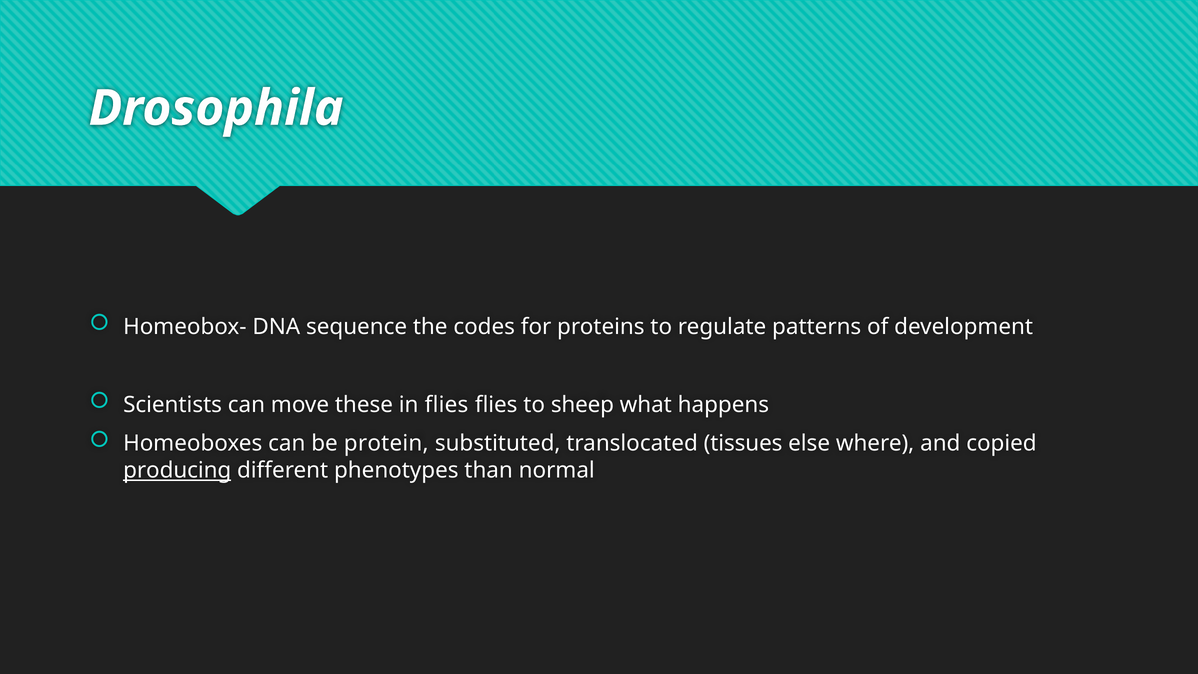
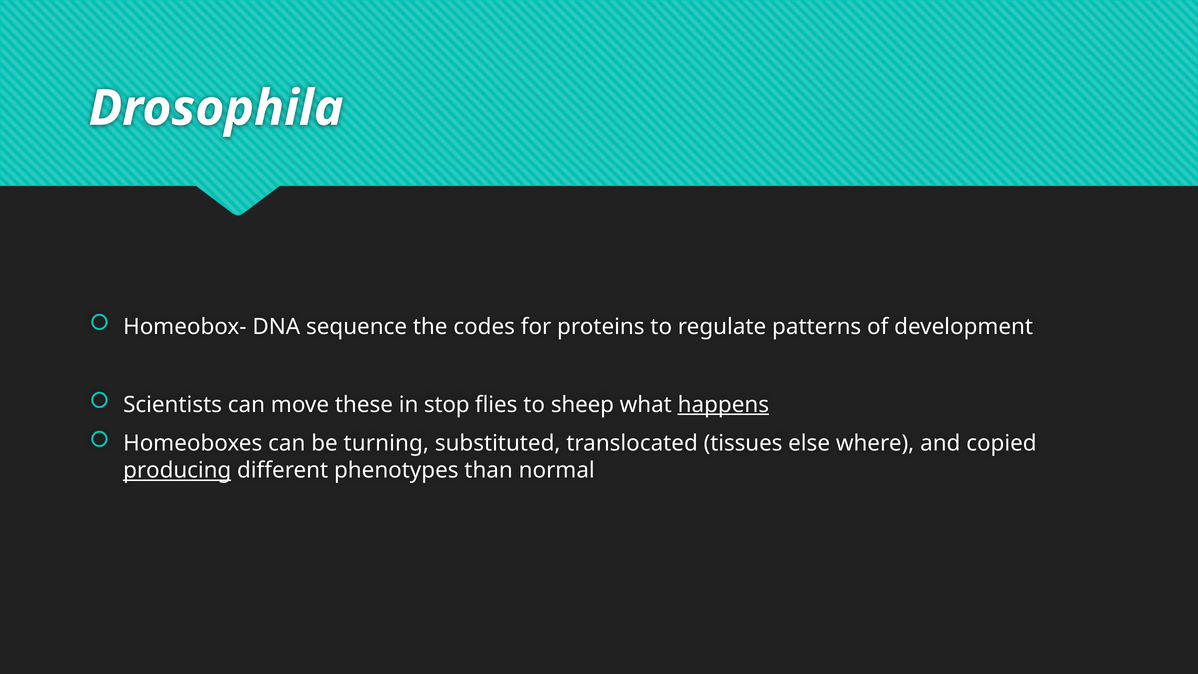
in flies: flies -> stop
happens underline: none -> present
protein: protein -> turning
